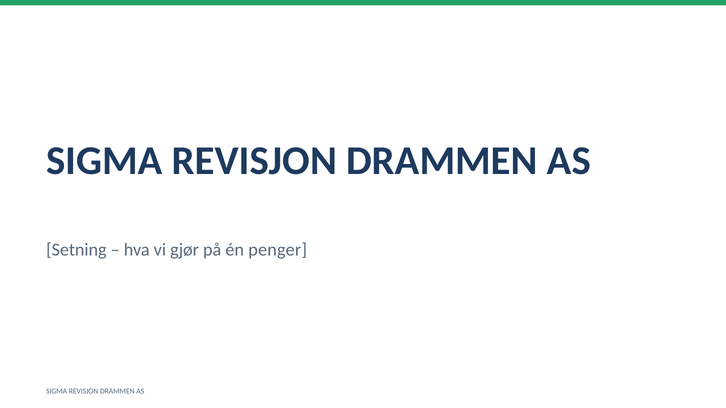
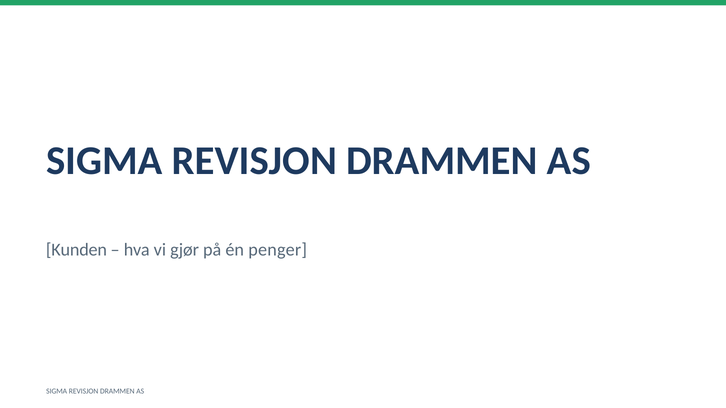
Setning: Setning -> Kunden
